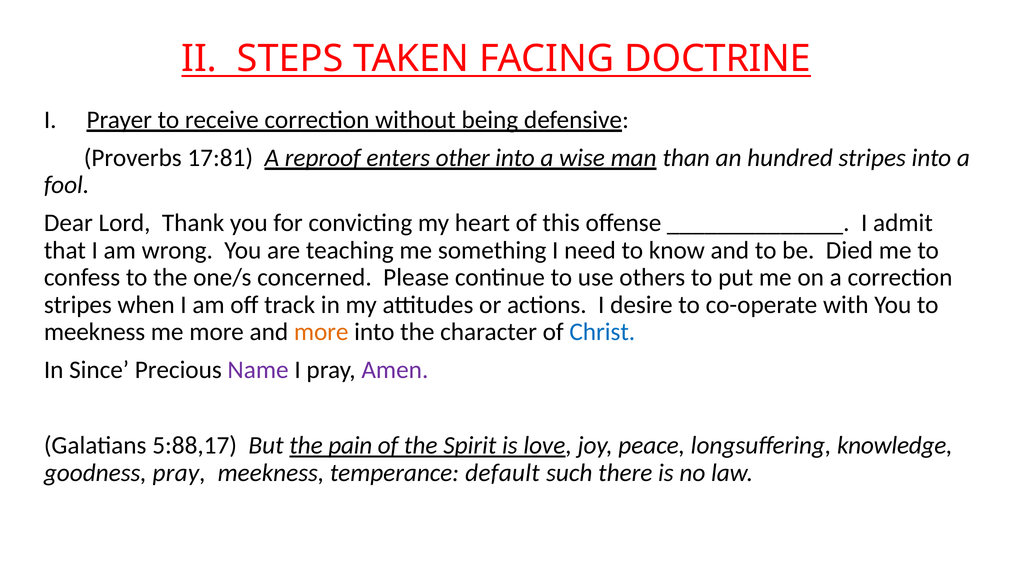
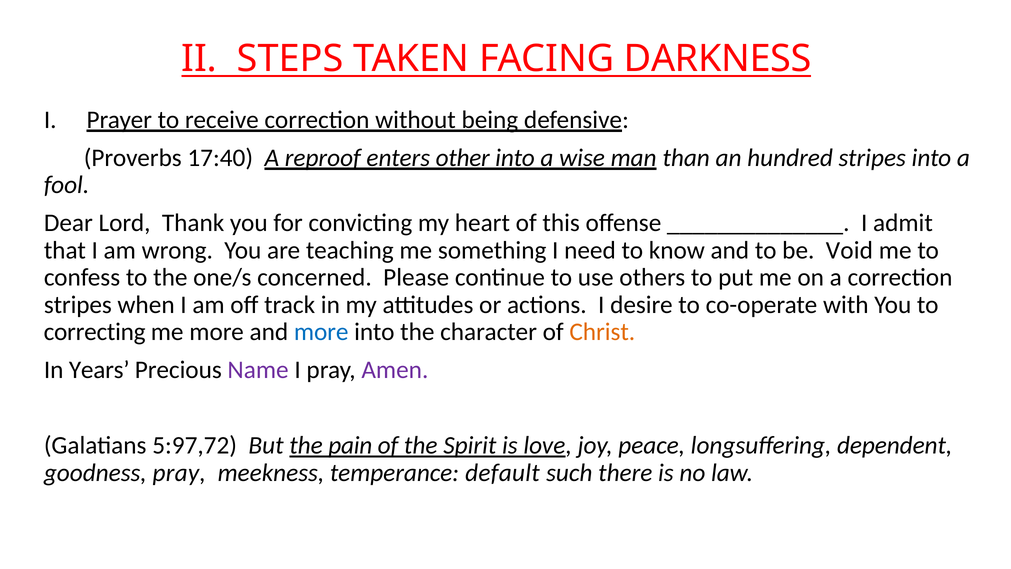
DOCTRINE: DOCTRINE -> DARKNESS
17:81: 17:81 -> 17:40
Died: Died -> Void
meekness at (95, 332): meekness -> correcting
more at (321, 332) colour: orange -> blue
Christ colour: blue -> orange
Since: Since -> Years
5:88,17: 5:88,17 -> 5:97,72
knowledge: knowledge -> dependent
